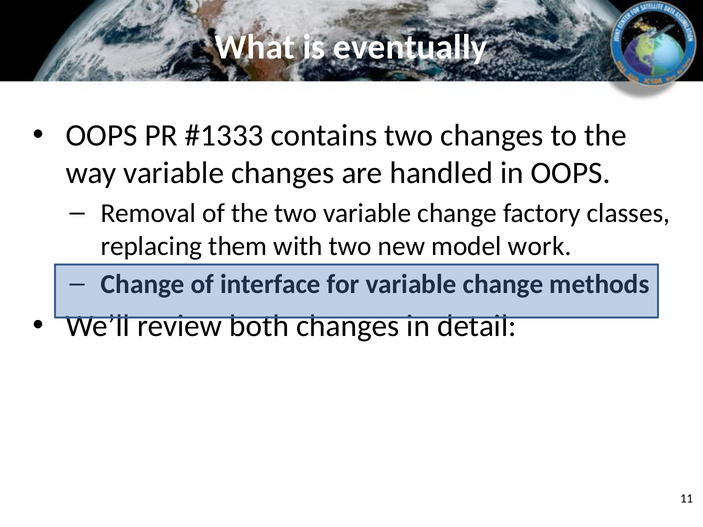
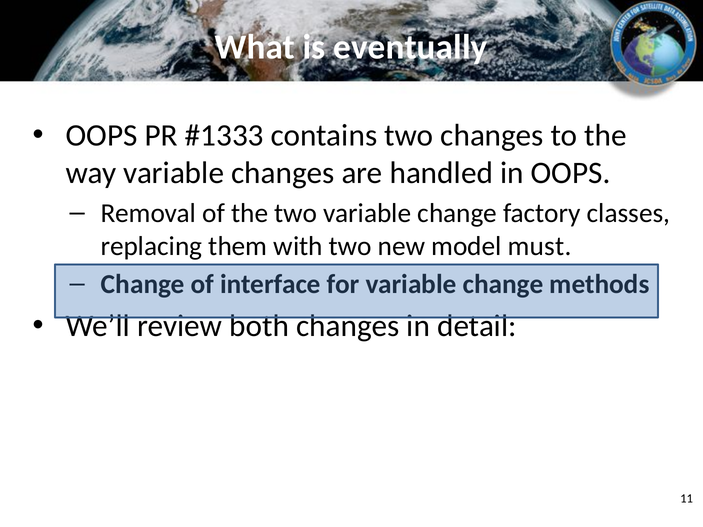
work: work -> must
